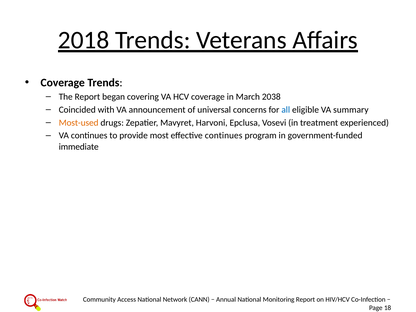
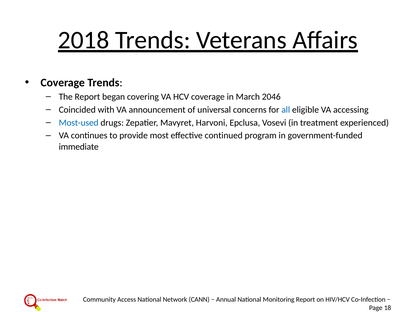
2038: 2038 -> 2046
summary: summary -> accessing
Most-used colour: orange -> blue
effective continues: continues -> continued
